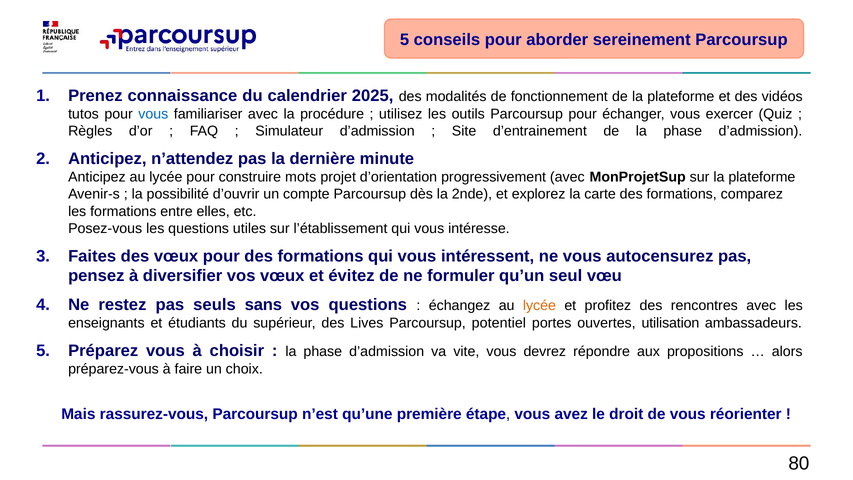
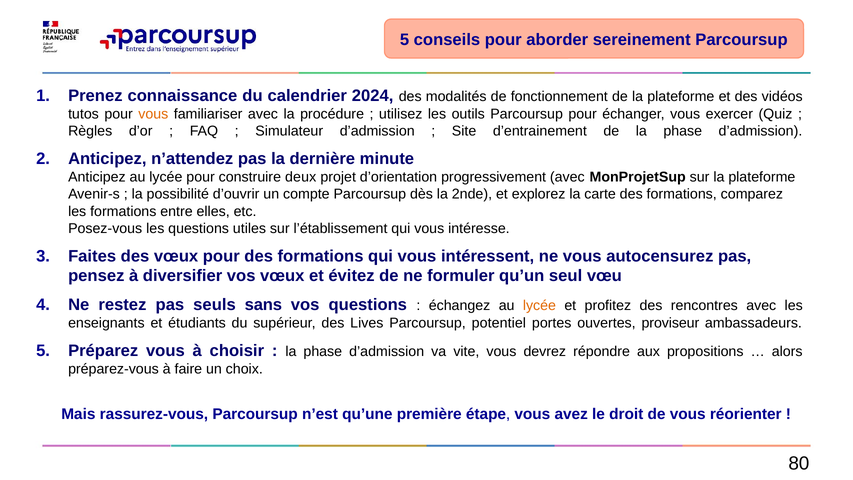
2025: 2025 -> 2024
vous at (153, 114) colour: blue -> orange
mots: mots -> deux
utilisation: utilisation -> proviseur
